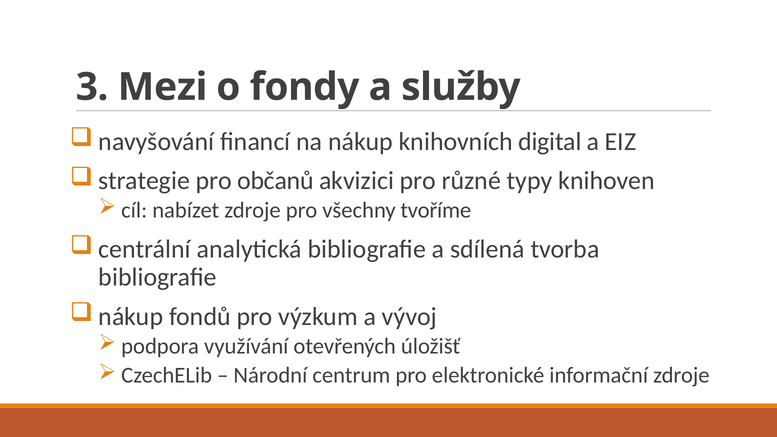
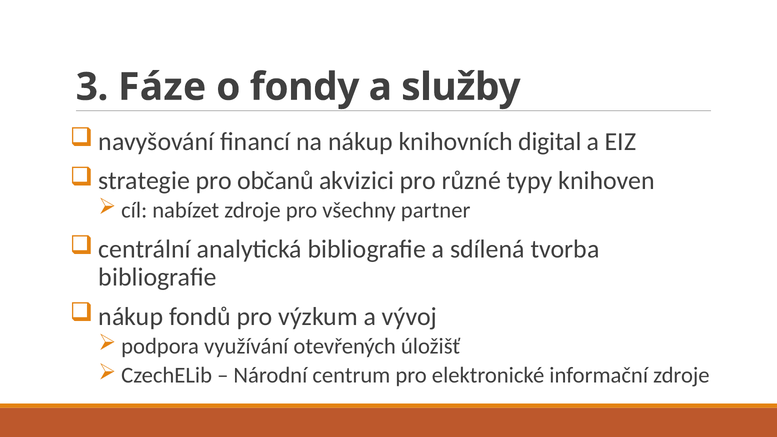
Mezi: Mezi -> Fáze
tvoříme: tvoříme -> partner
